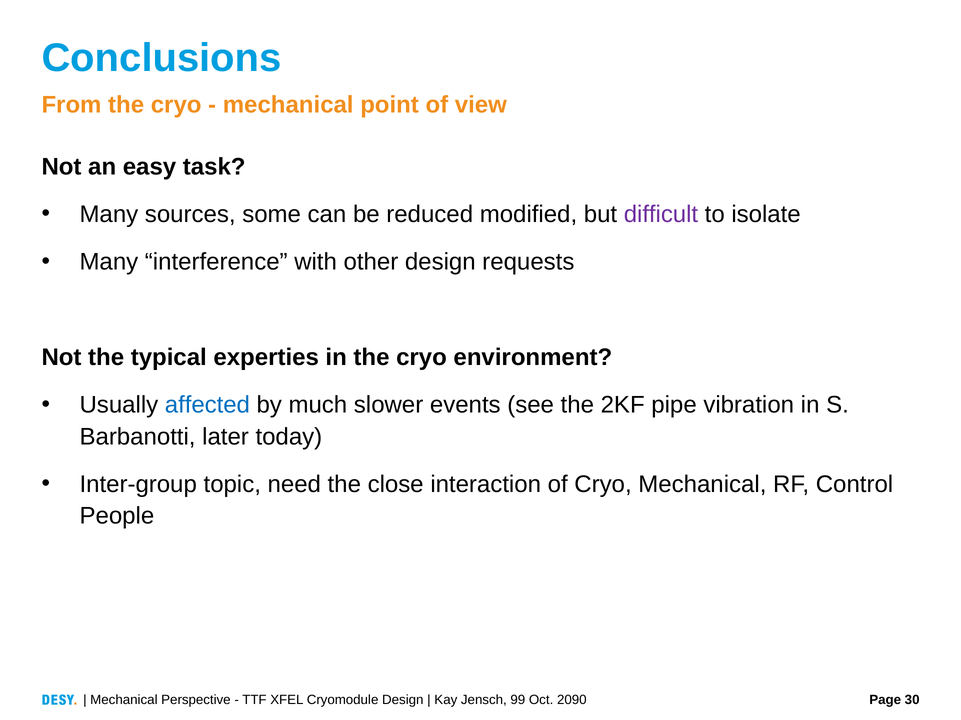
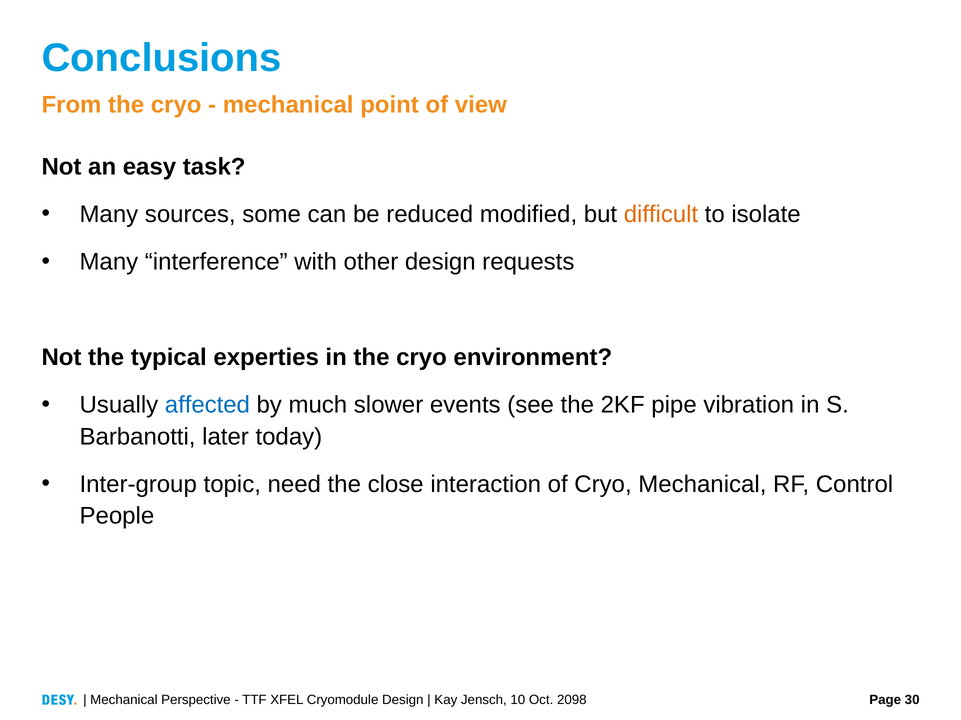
difficult colour: purple -> orange
99: 99 -> 10
2090: 2090 -> 2098
